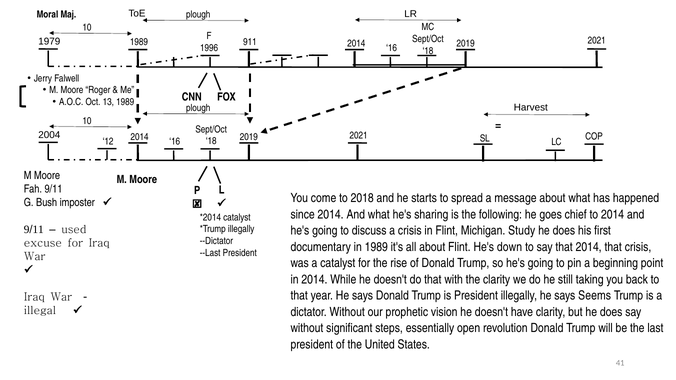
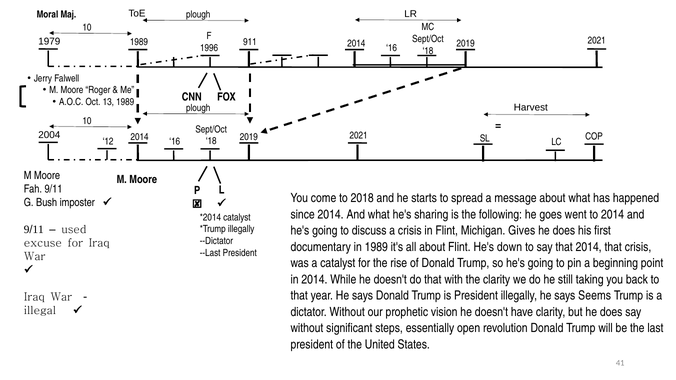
chief: chief -> went
Study: Study -> Gives
